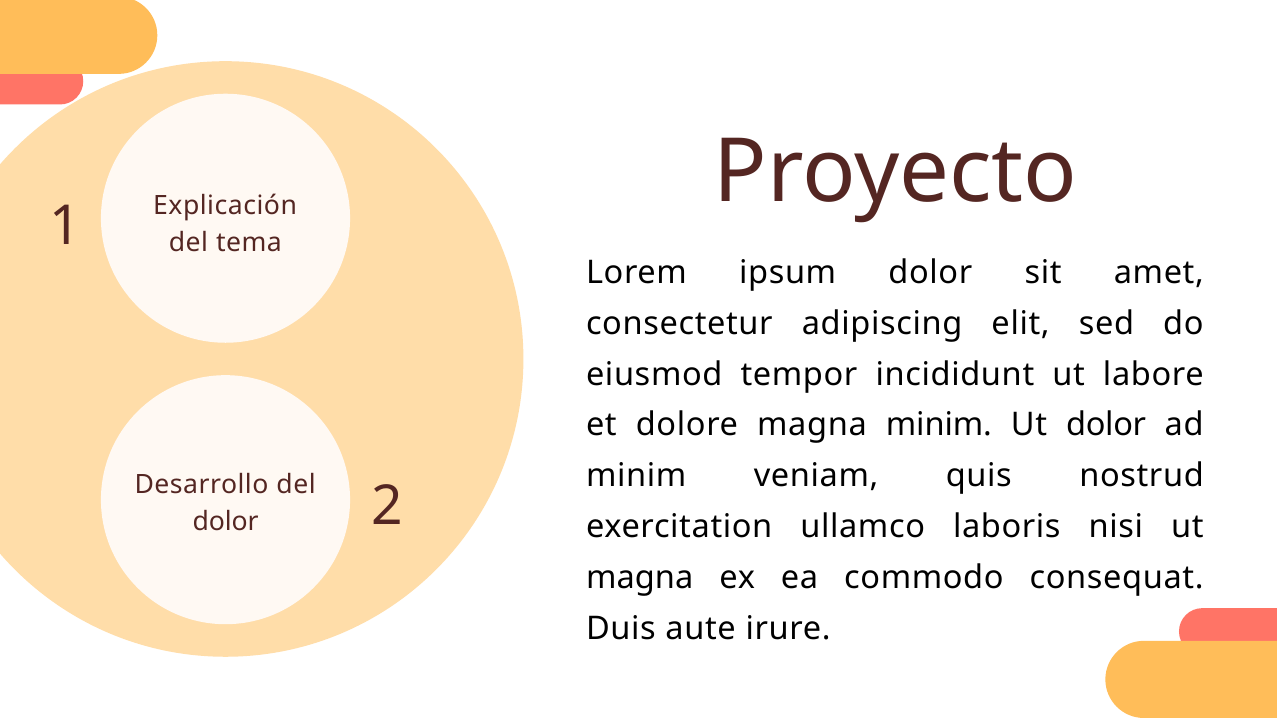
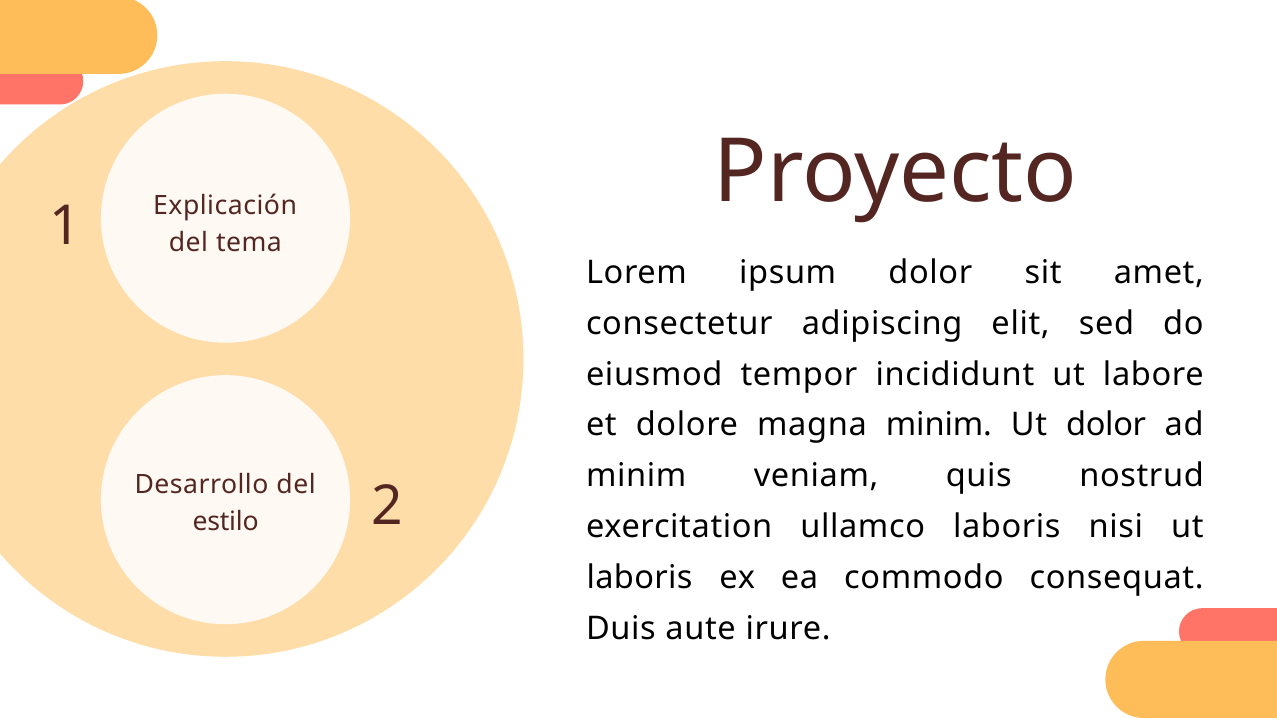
dolor at (226, 522): dolor -> estilo
magna at (640, 578): magna -> laboris
